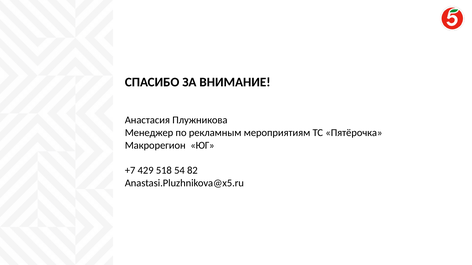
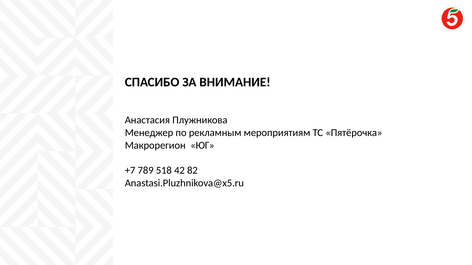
429: 429 -> 789
54: 54 -> 42
